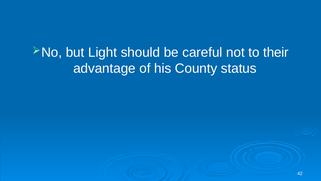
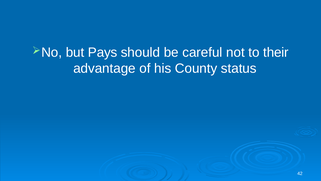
Light: Light -> Pays
